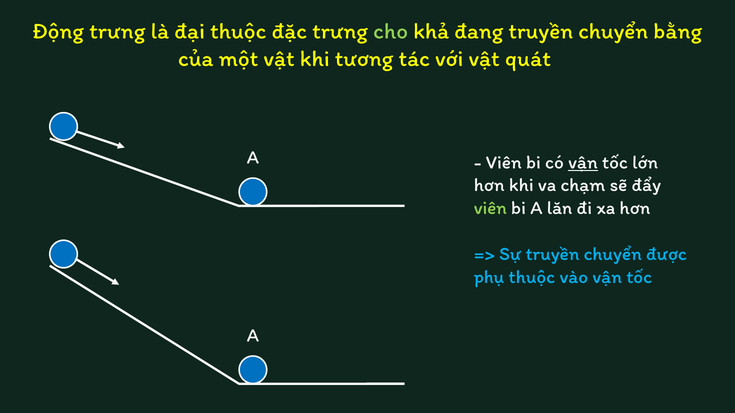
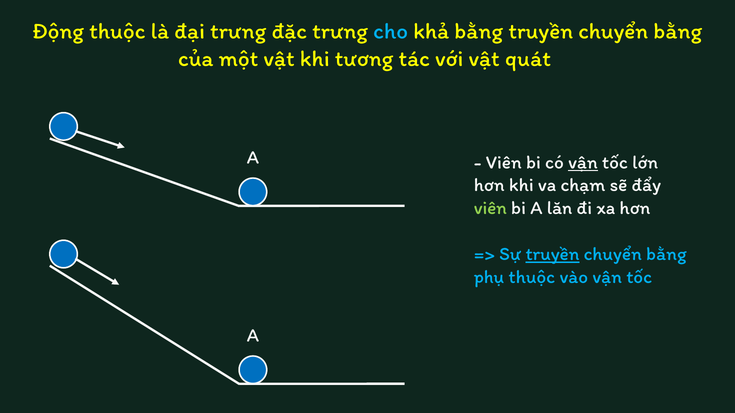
Động trưng: trưng -> thuộc
đại thuộc: thuộc -> trưng
cho colour: light green -> light blue
khả đang: đang -> bằng
truyền at (553, 254) underline: none -> present
được at (666, 254): được -> bằng
